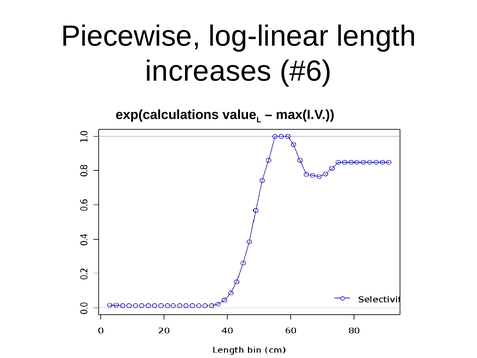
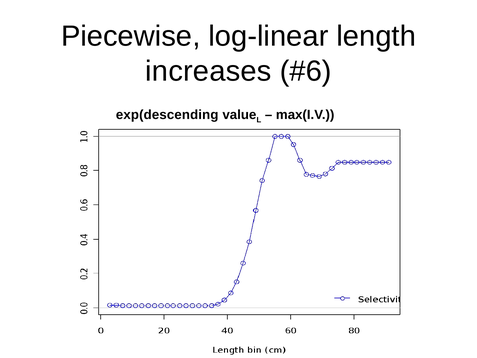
exp(calculations: exp(calculations -> exp(descending
